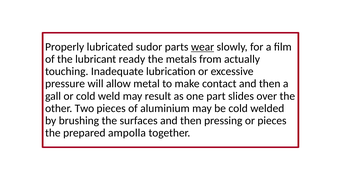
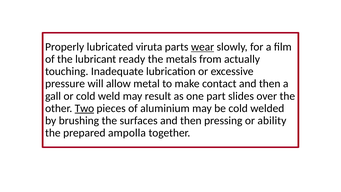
sudor: sudor -> viruta
Two underline: none -> present
or pieces: pieces -> ability
